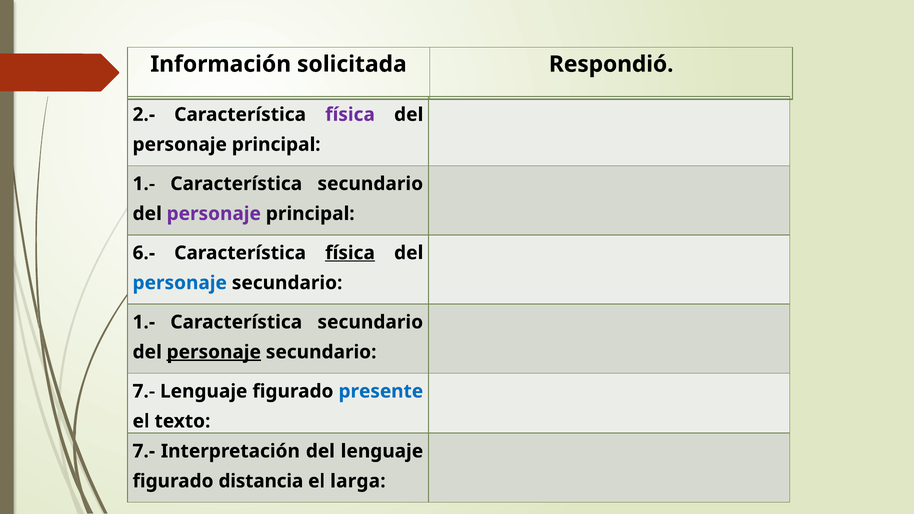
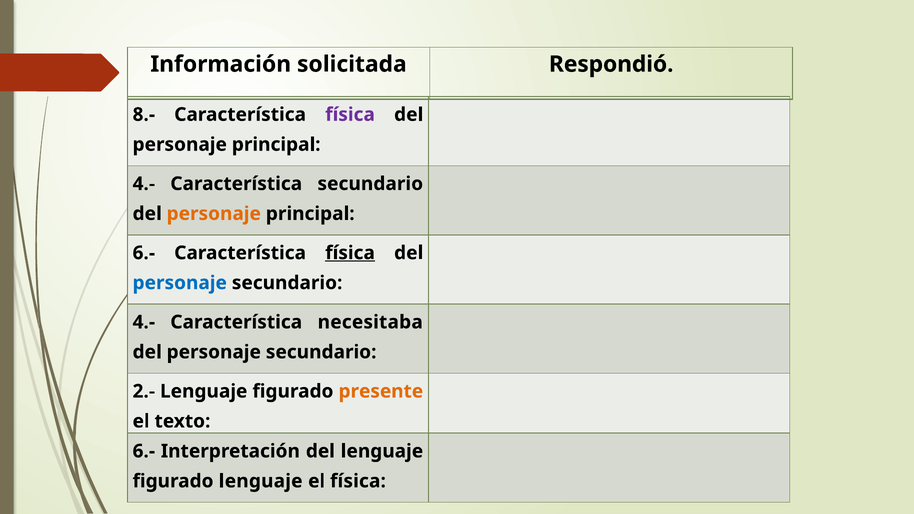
2.-: 2.- -> 8.-
1.- at (144, 184): 1.- -> 4.-
personaje at (214, 214) colour: purple -> orange
1.- at (144, 322): 1.- -> 4.-
secundario at (370, 322): secundario -> necesitaba
personaje at (214, 352) underline: present -> none
7.- at (144, 391): 7.- -> 2.-
presente colour: blue -> orange
7.- at (144, 451): 7.- -> 6.-
figurado distancia: distancia -> lenguaje
el larga: larga -> física
